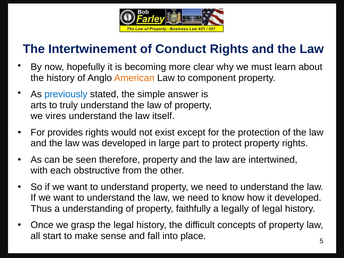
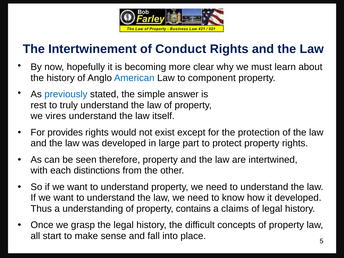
American colour: orange -> blue
arts: arts -> rest
obstructive: obstructive -> distinctions
faithfully: faithfully -> contains
legally: legally -> claims
